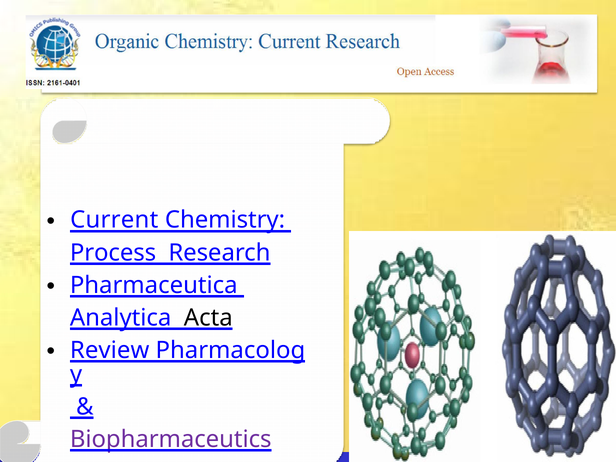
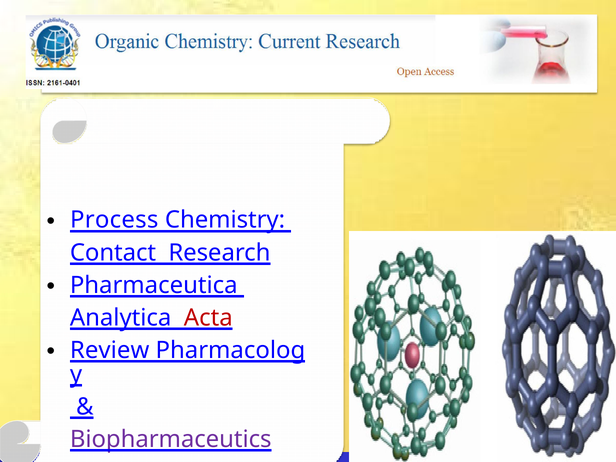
Current: Current -> Process
Process: Process -> Contact
Acta colour: black -> red
